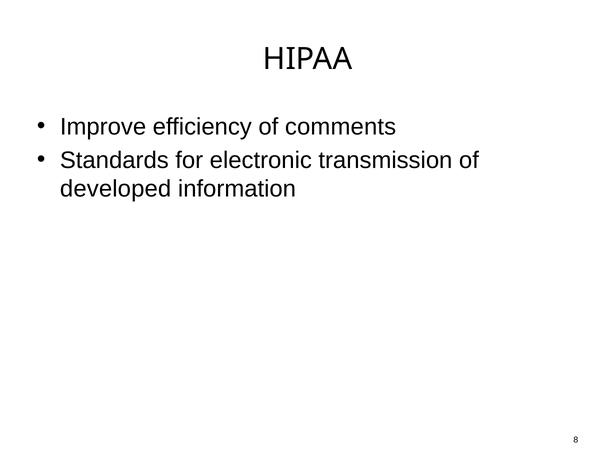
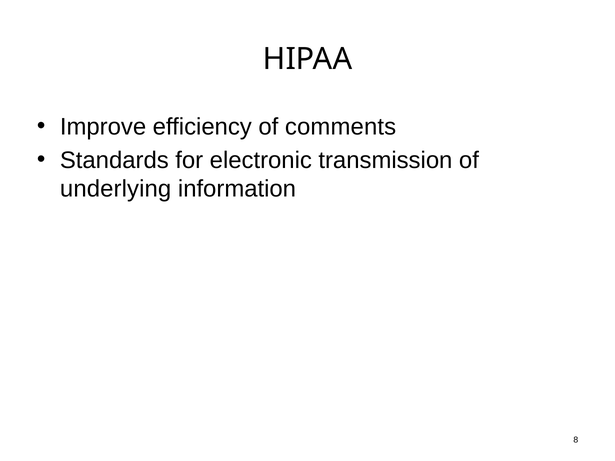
developed: developed -> underlying
